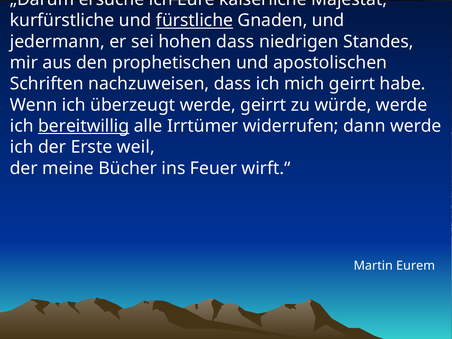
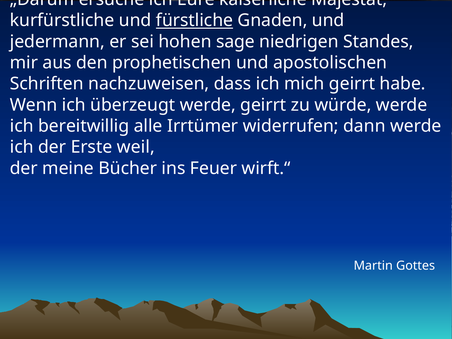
hohen dass: dass -> sage
bereitwillig underline: present -> none
Eurem: Eurem -> Gottes
